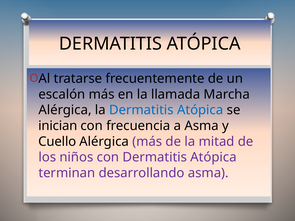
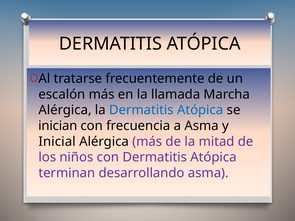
Cuello: Cuello -> Inicial
